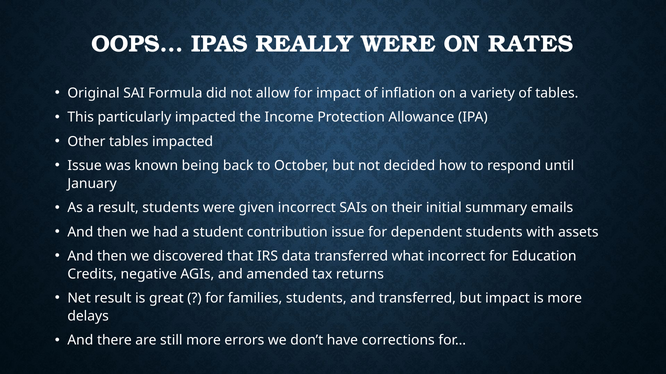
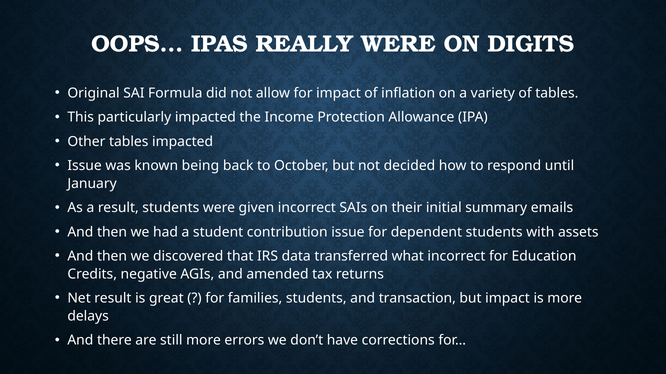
RATES: RATES -> DIGITS
and transferred: transferred -> transaction
